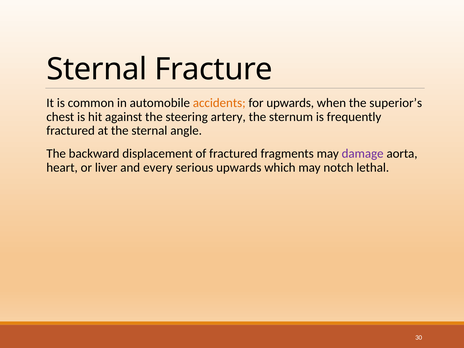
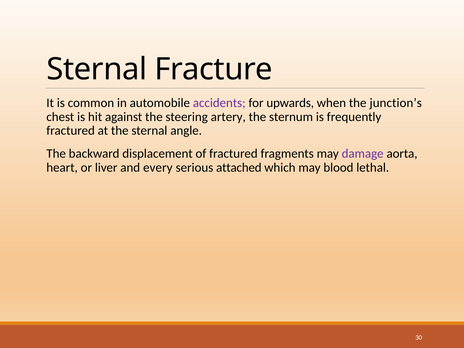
accidents colour: orange -> purple
superior’s: superior’s -> junction’s
serious upwards: upwards -> attached
notch: notch -> blood
